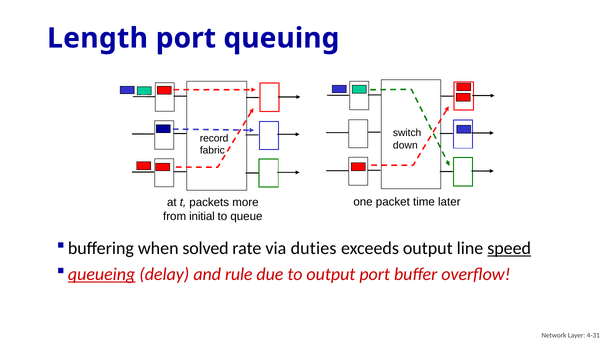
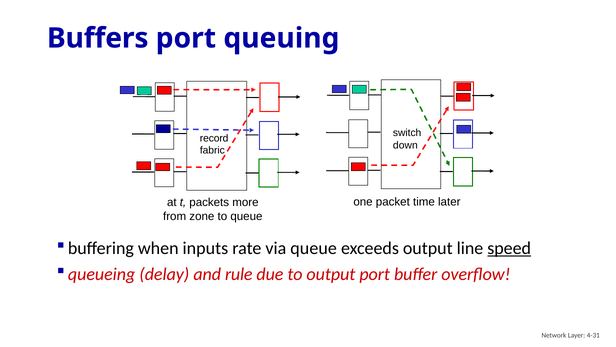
Length: Length -> Buffers
initial: initial -> zone
solved: solved -> inputs
via duties: duties -> queue
queueing underline: present -> none
